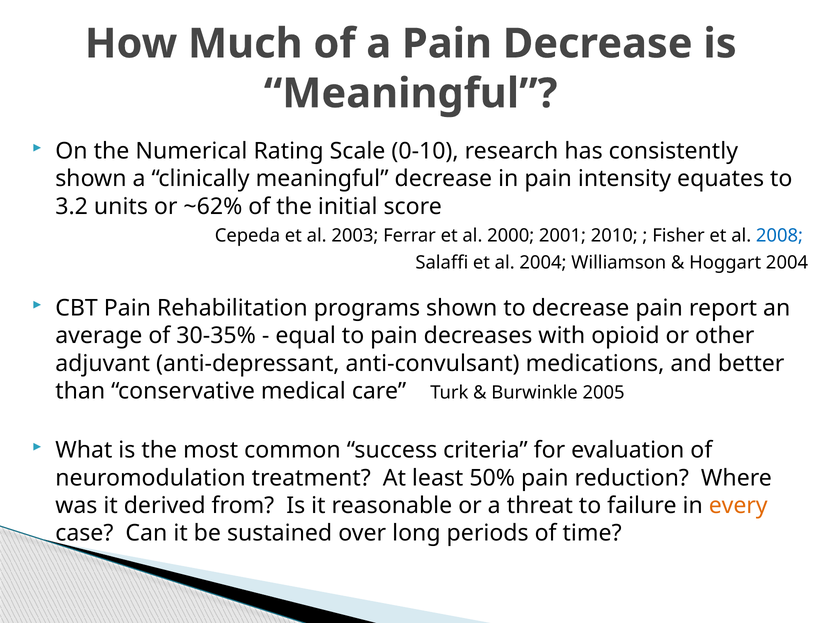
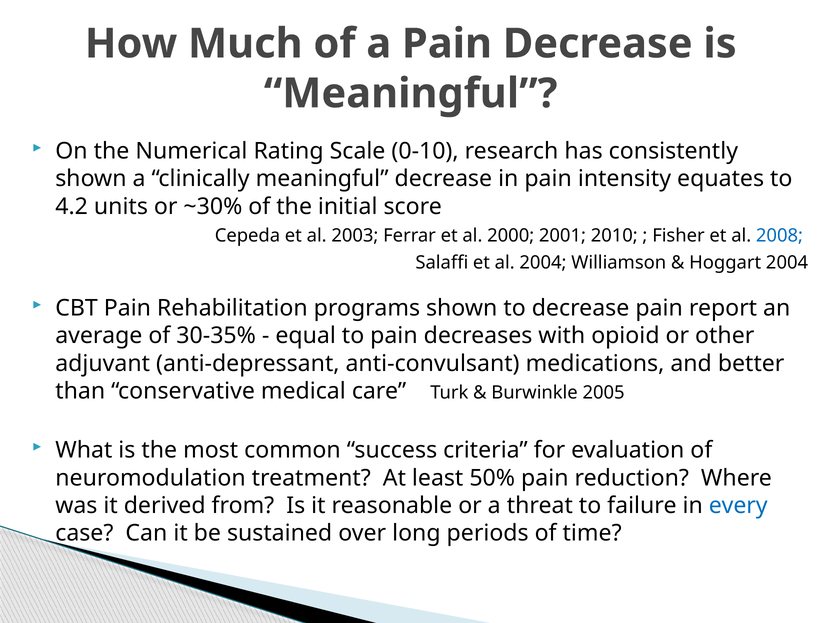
3.2: 3.2 -> 4.2
~62%: ~62% -> ~30%
every colour: orange -> blue
